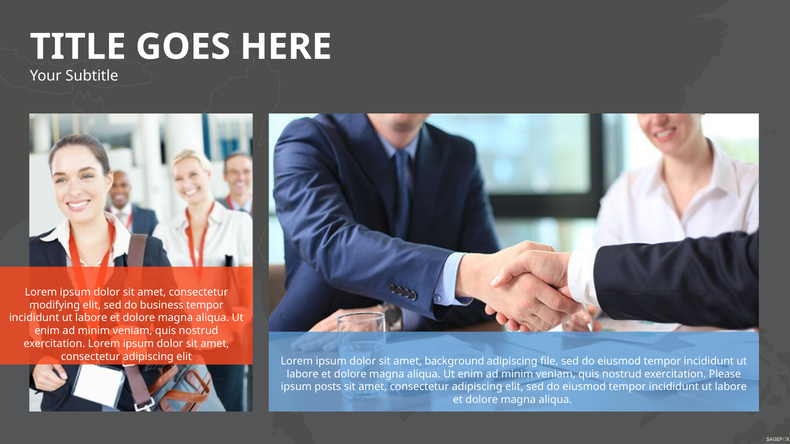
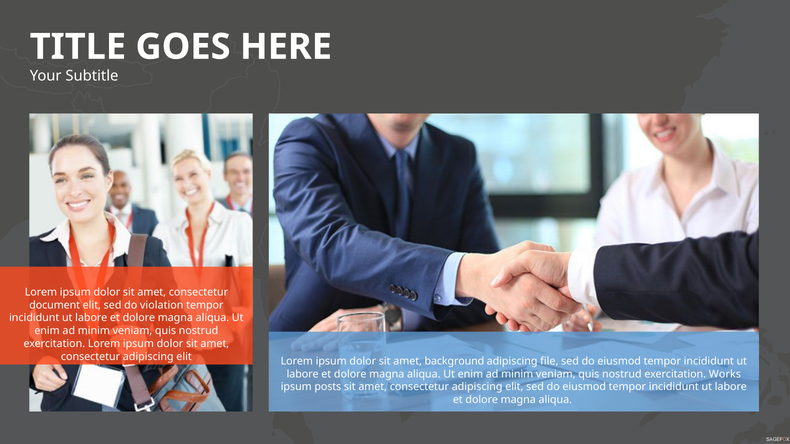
modifying: modifying -> document
business: business -> violation
Please: Please -> Works
